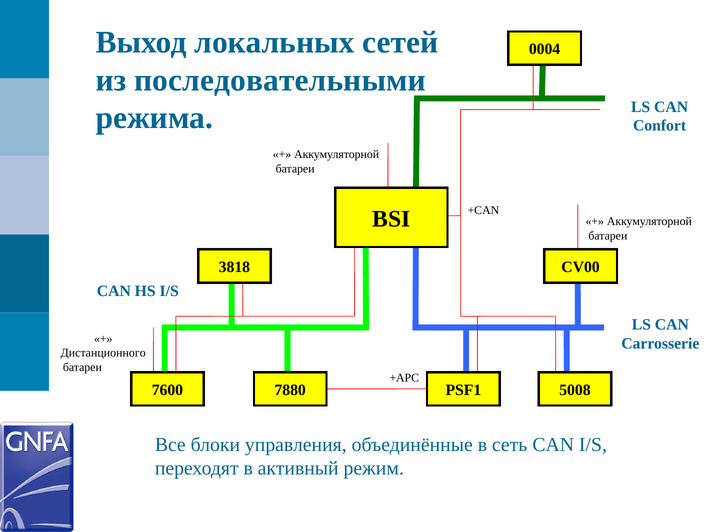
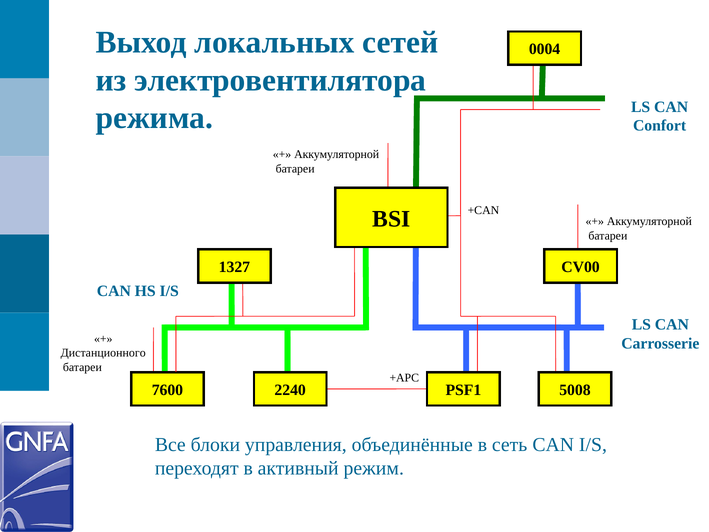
последовательными: последовательными -> электровентилятора
3818: 3818 -> 1327
7880: 7880 -> 2240
